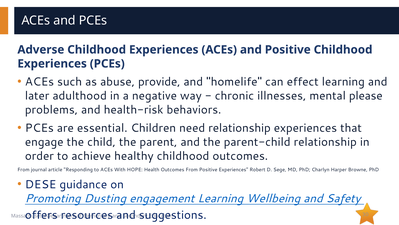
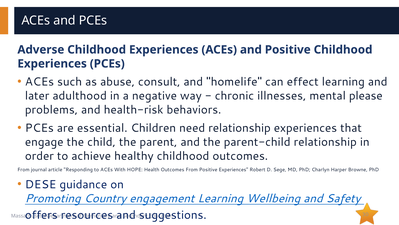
provide: provide -> consult
Dusting: Dusting -> Country
